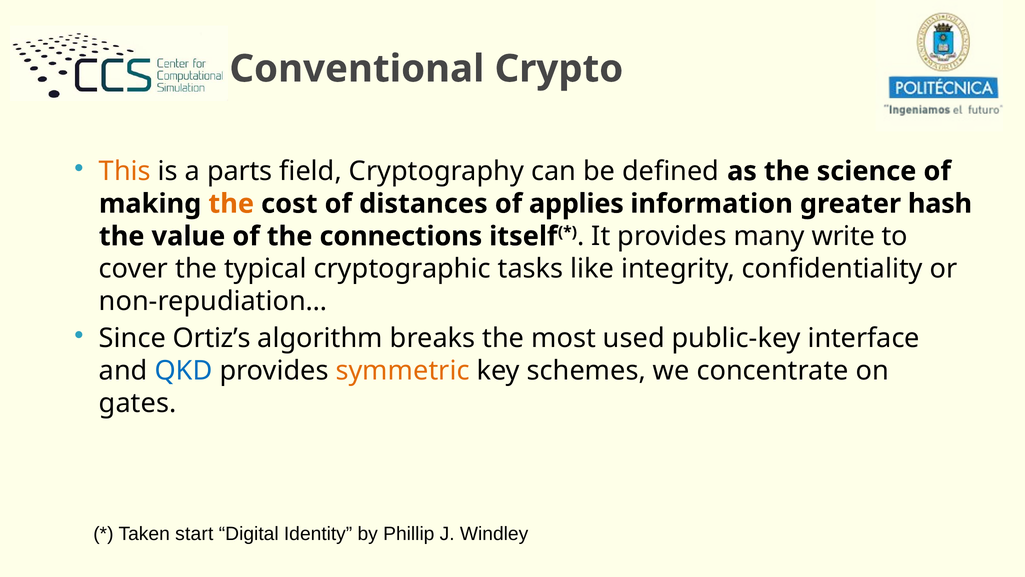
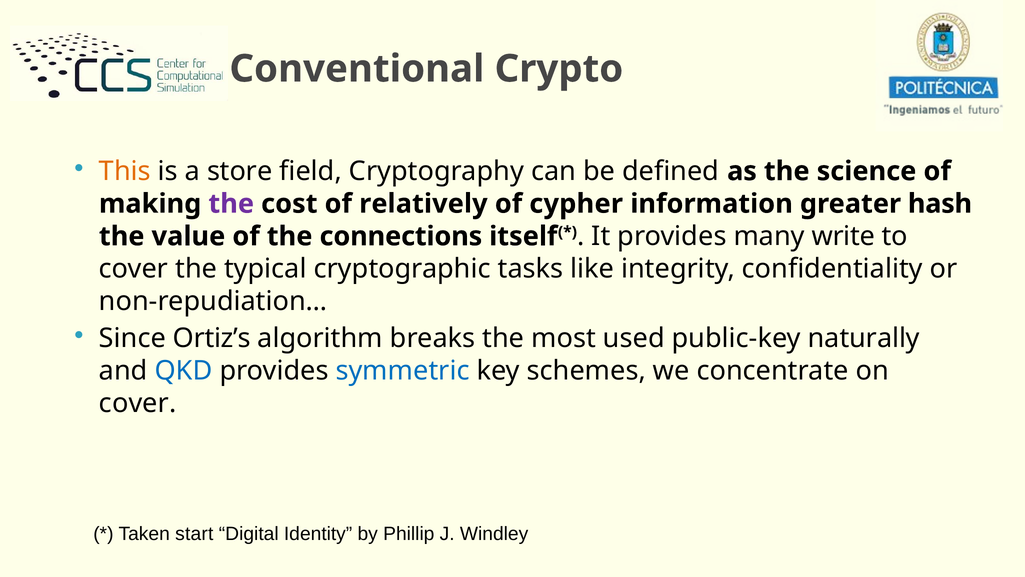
parts: parts -> store
the at (231, 204) colour: orange -> purple
distances: distances -> relatively
applies: applies -> cypher
interface: interface -> naturally
symmetric colour: orange -> blue
gates at (138, 403): gates -> cover
